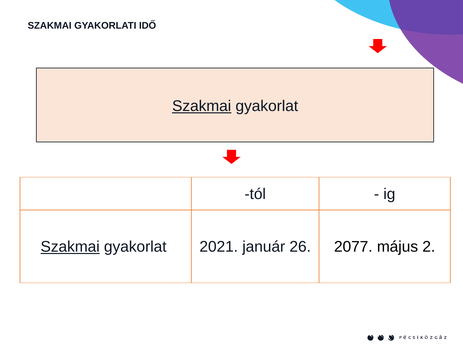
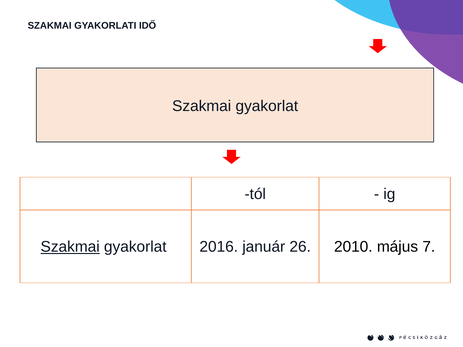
Szakmai at (202, 106) underline: present -> none
2021: 2021 -> 2016
2077: 2077 -> 2010
2: 2 -> 7
